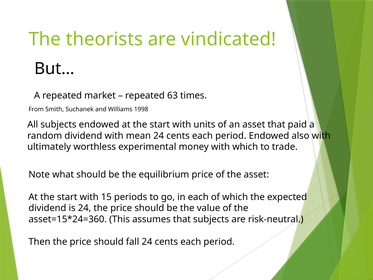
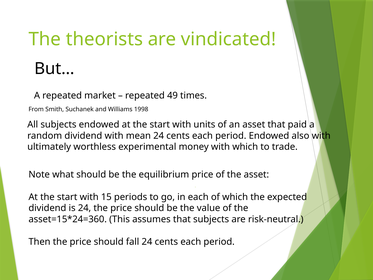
63: 63 -> 49
